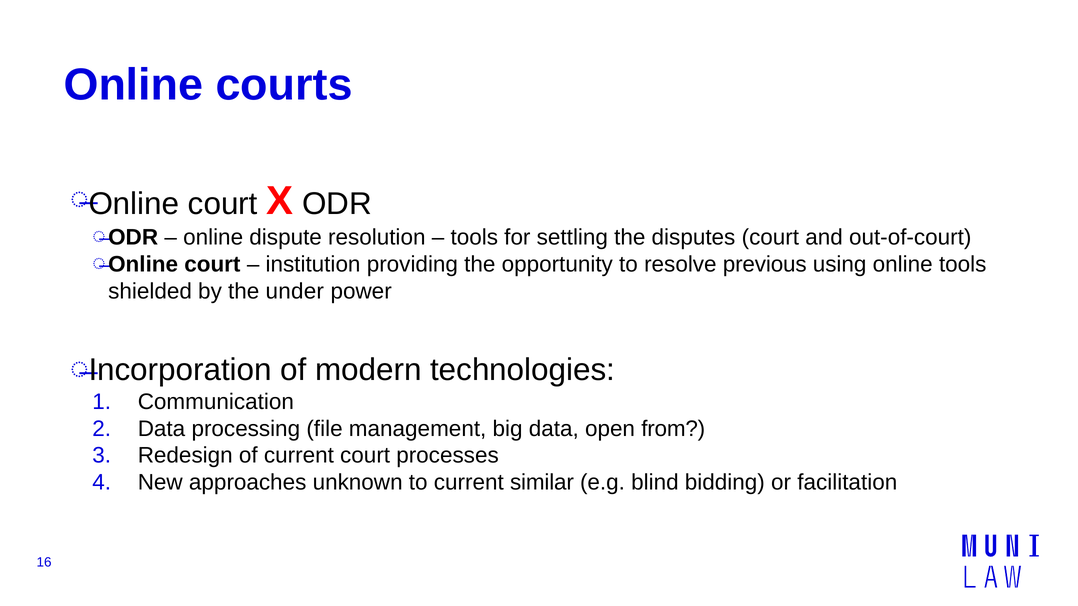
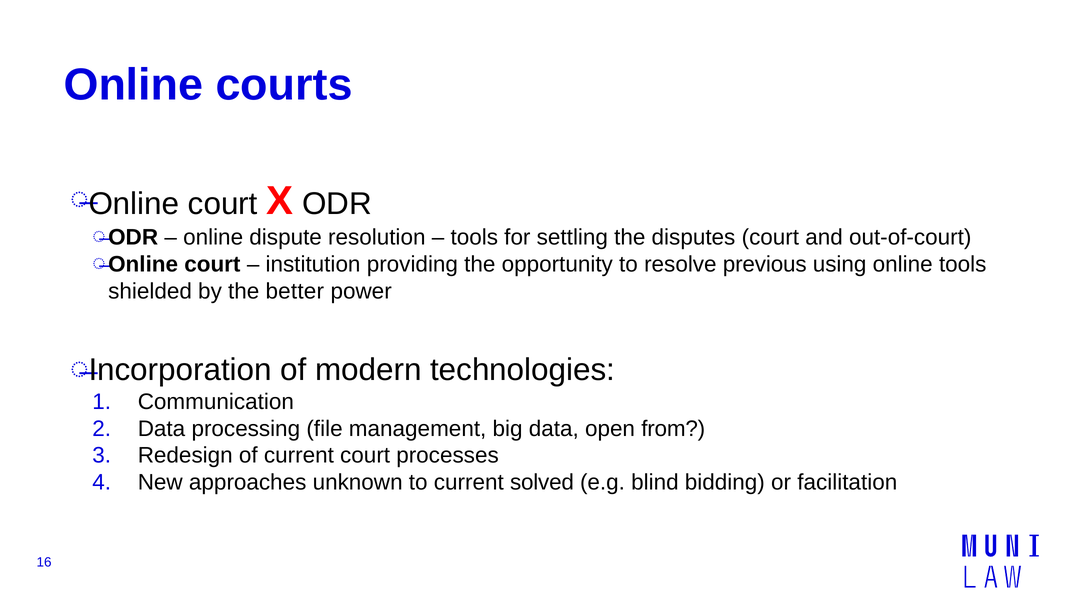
under: under -> better
similar: similar -> solved
